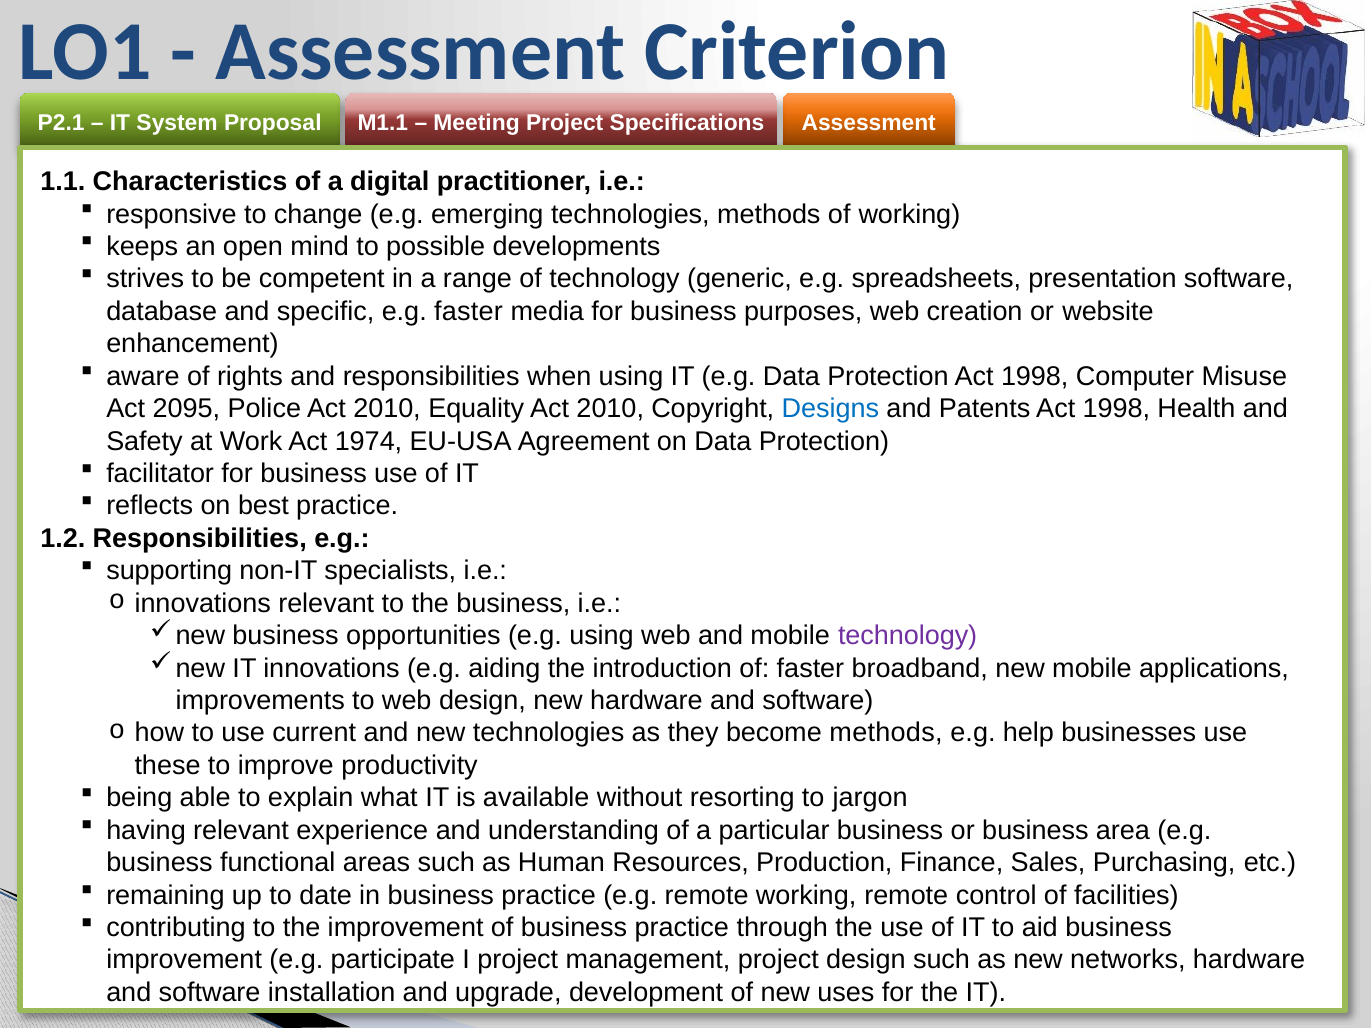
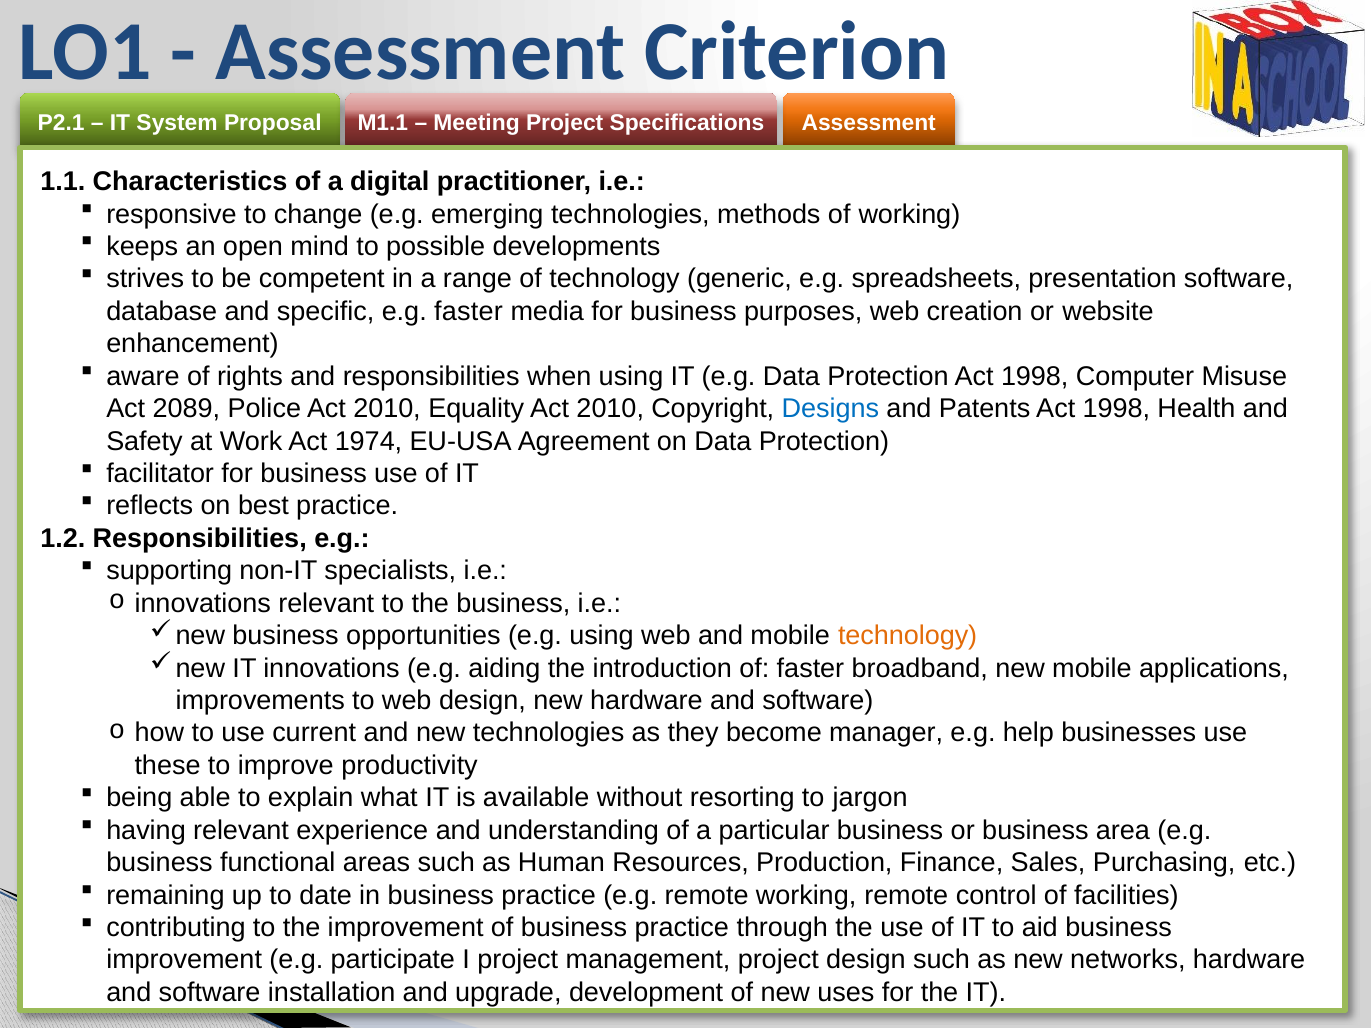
2095: 2095 -> 2089
technology at (908, 636) colour: purple -> orange
become methods: methods -> manager
